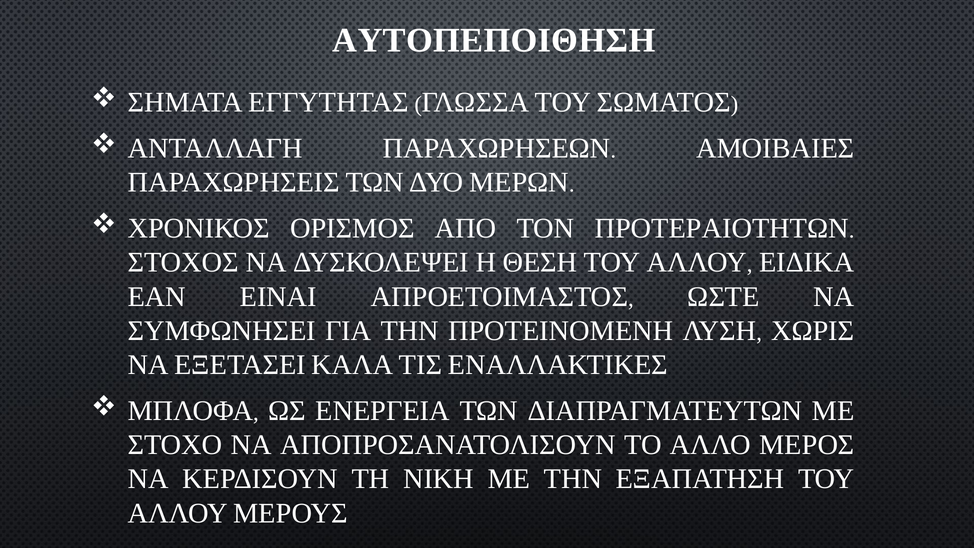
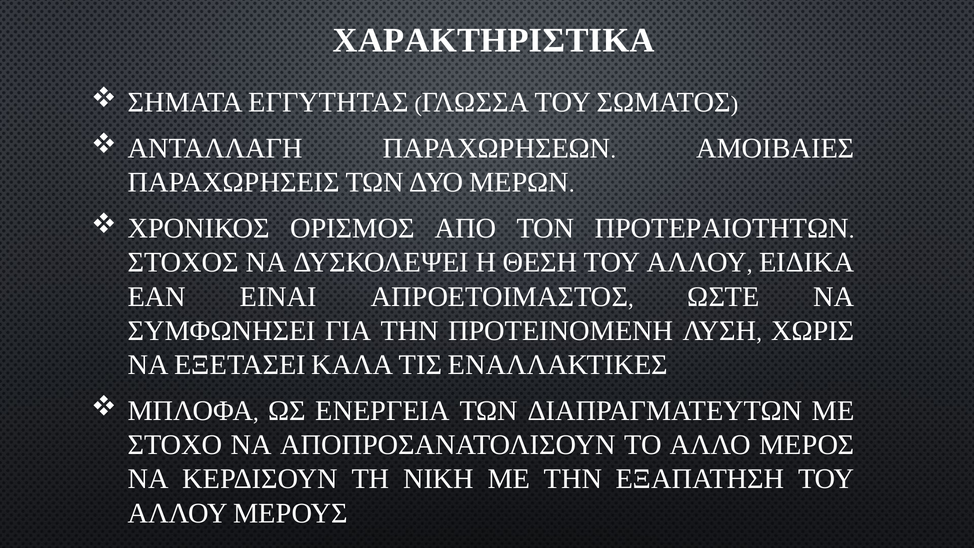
ΑΥΤΟΠΕΠΟΙΘΗΣΗ: ΑΥΤΟΠΕΠΟΙΘΗΣΗ -> ΧΑΡΑΚΤΗΡΙΣΤΙΚΑ
